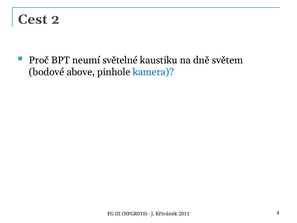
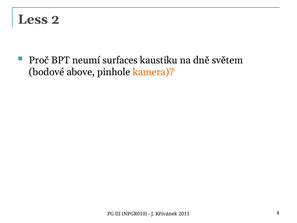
Cest: Cest -> Less
světelné: světelné -> surfaces
kamera colour: blue -> orange
